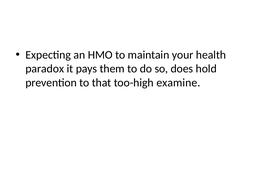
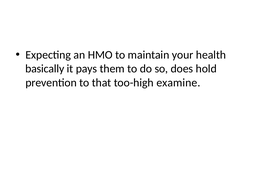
paradox: paradox -> basically
